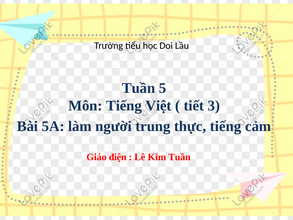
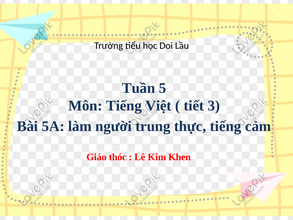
điện: điện -> thóc
Kim Tuần: Tuần -> Khen
